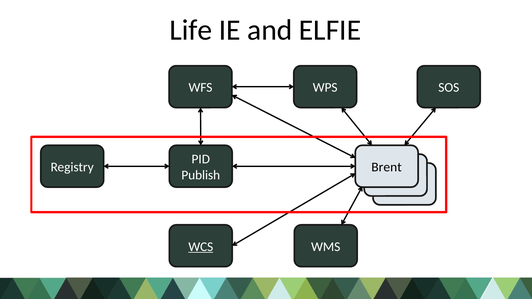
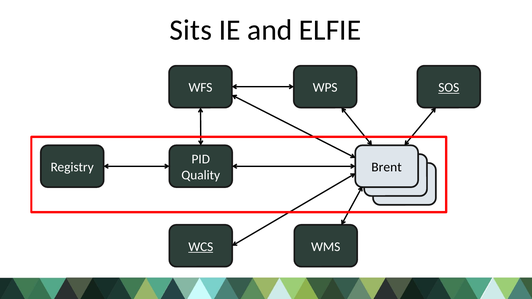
Life: Life -> Sits
SOS underline: none -> present
Publish: Publish -> Quality
